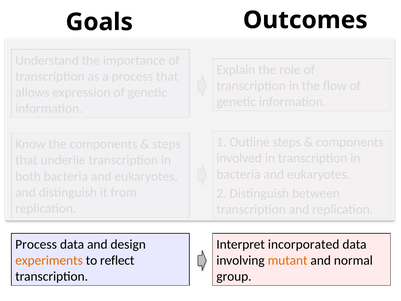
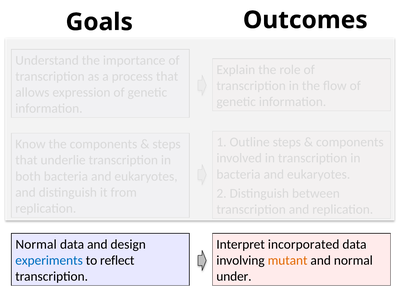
Process at (36, 244): Process -> Normal
experiments colour: orange -> blue
group: group -> under
